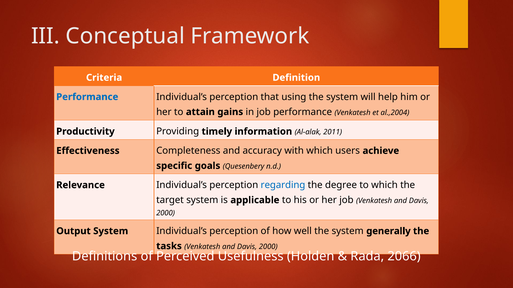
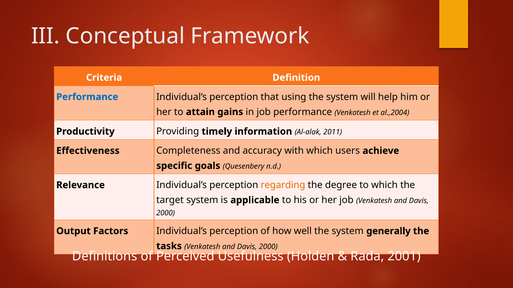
regarding colour: blue -> orange
Output System: System -> Factors
2066: 2066 -> 2001
